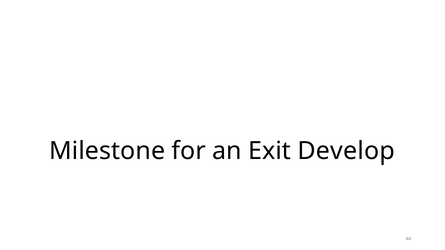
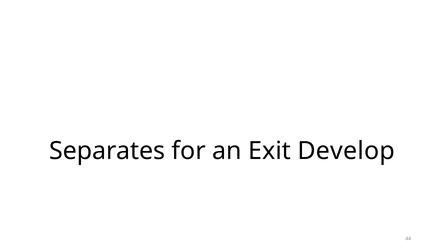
Milestone: Milestone -> Separates
